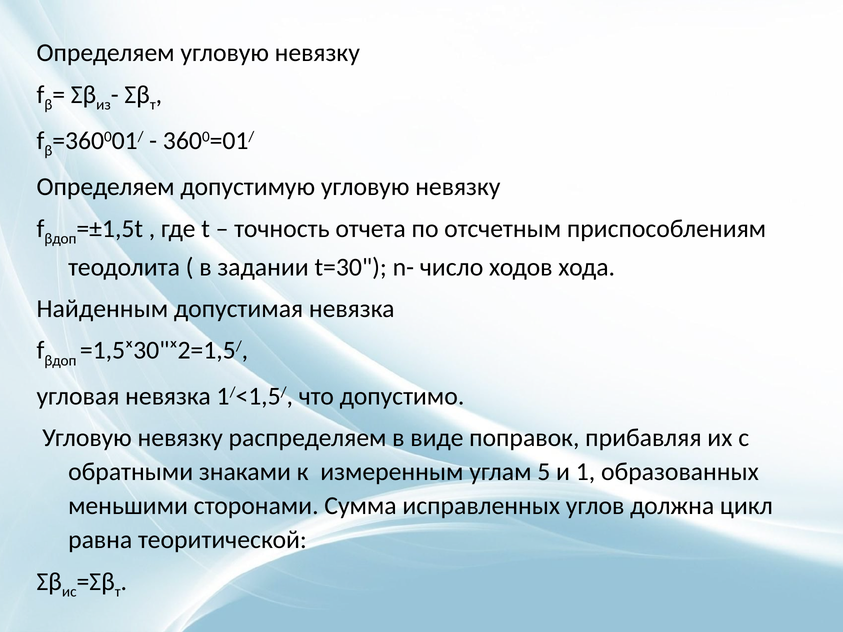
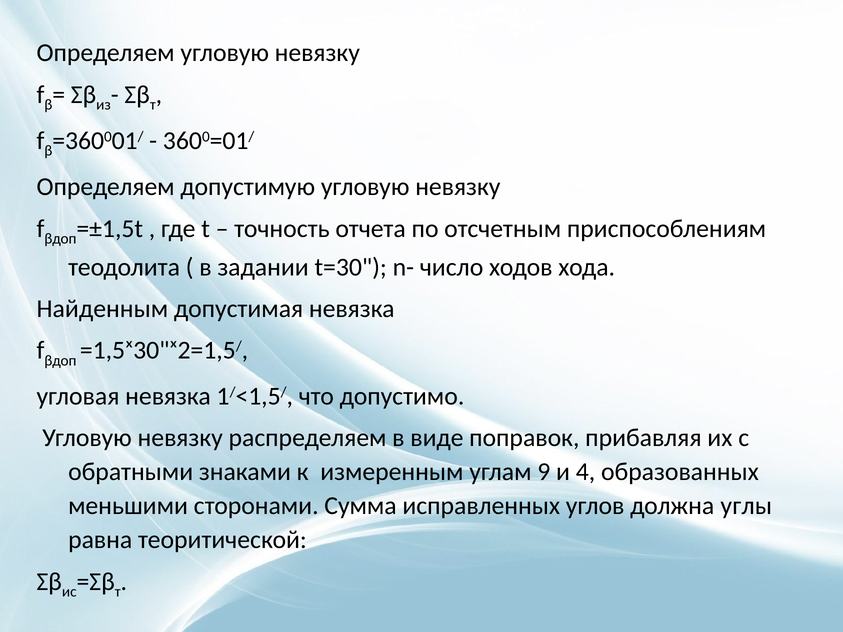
5: 5 -> 9
1: 1 -> 4
цикл: цикл -> углы
